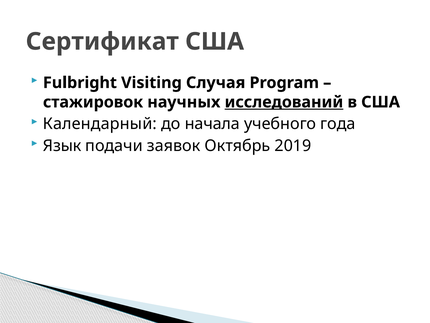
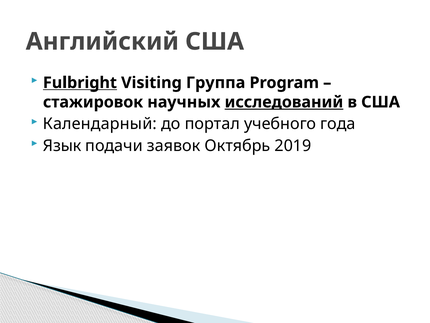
Сертификат: Сертификат -> Английский
Fulbright underline: none -> present
Случая: Случая -> Группа
начала: начала -> портал
